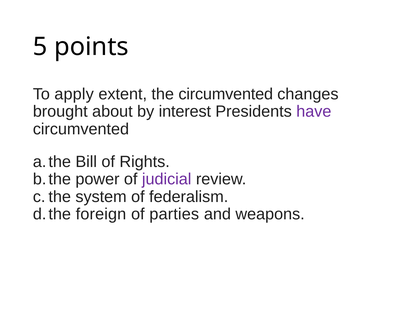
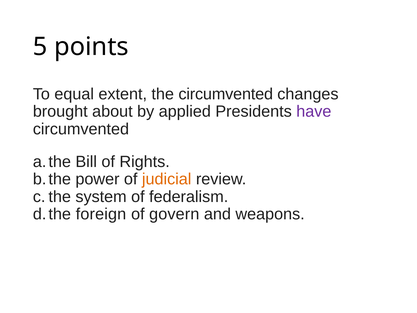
apply: apply -> equal
interest: interest -> applied
judicial colour: purple -> orange
parties: parties -> govern
